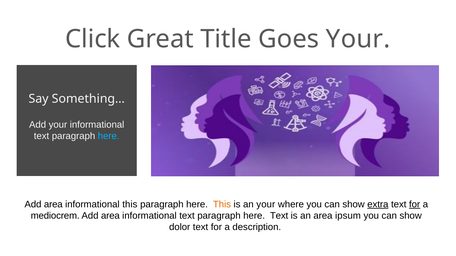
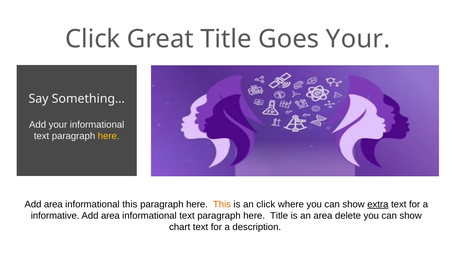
here at (109, 136) colour: light blue -> yellow
an your: your -> click
for at (415, 205) underline: present -> none
mediocrem: mediocrem -> informative
here Text: Text -> Title
ipsum: ipsum -> delete
dolor: dolor -> chart
